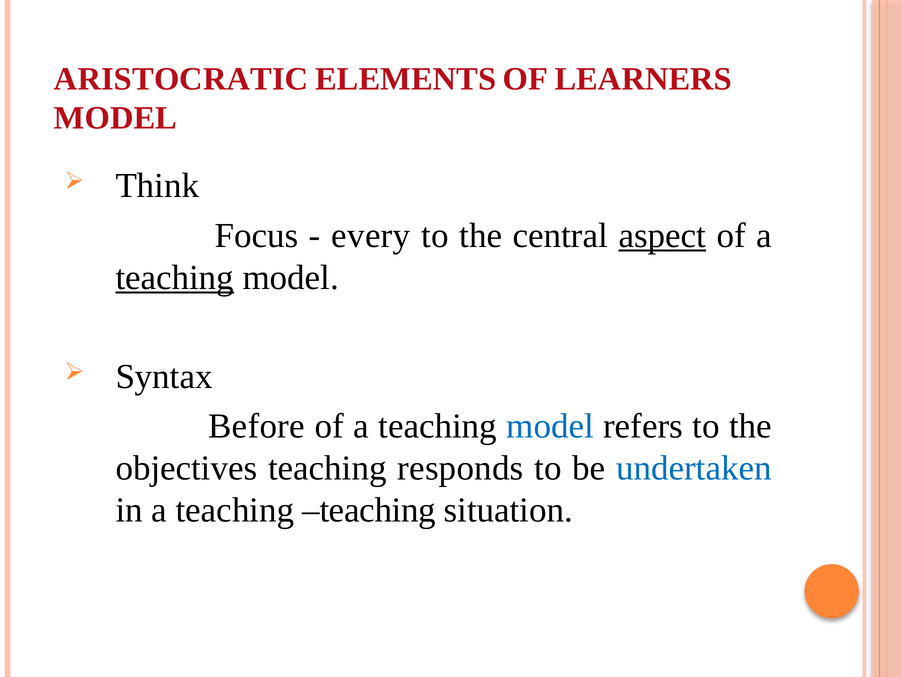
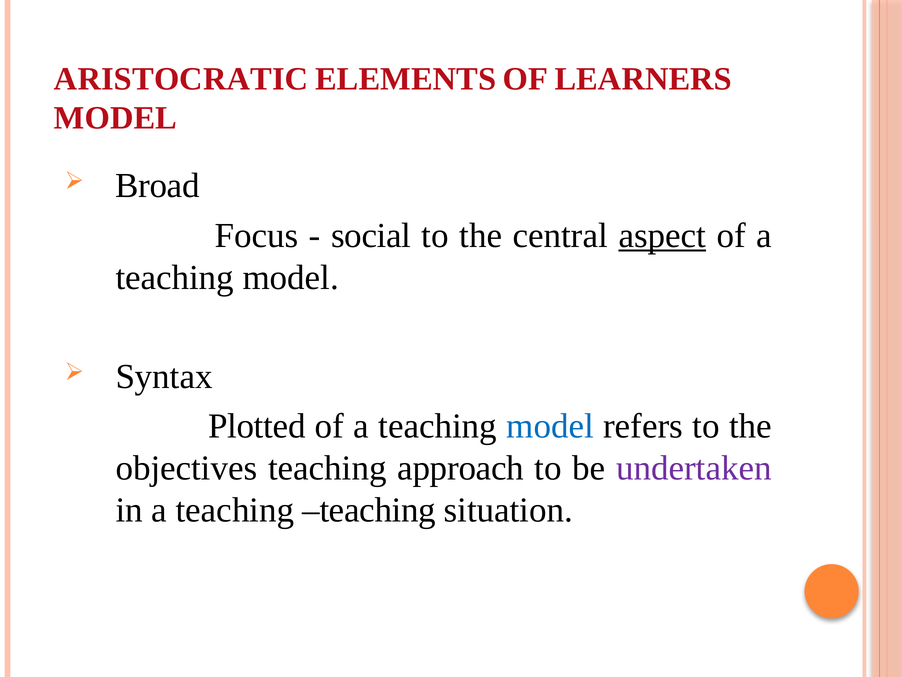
Think: Think -> Broad
every: every -> social
teaching at (175, 277) underline: present -> none
Before: Before -> Plotted
responds: responds -> approach
undertaken colour: blue -> purple
